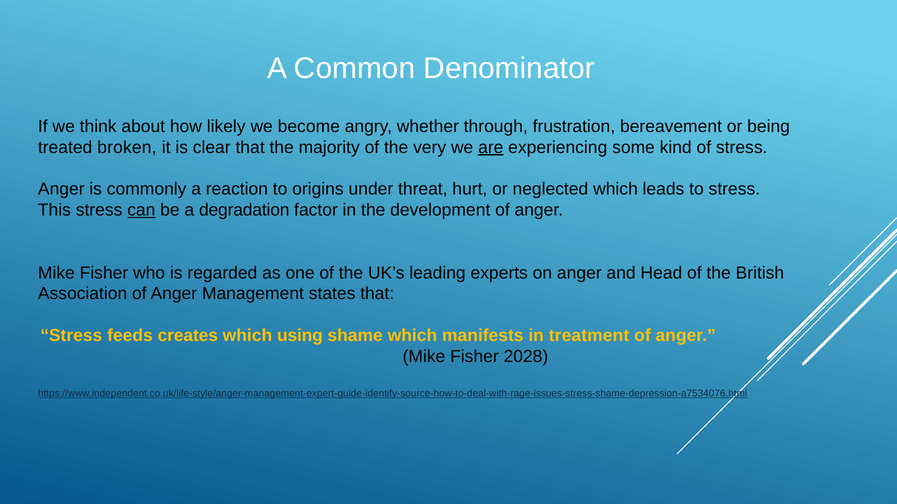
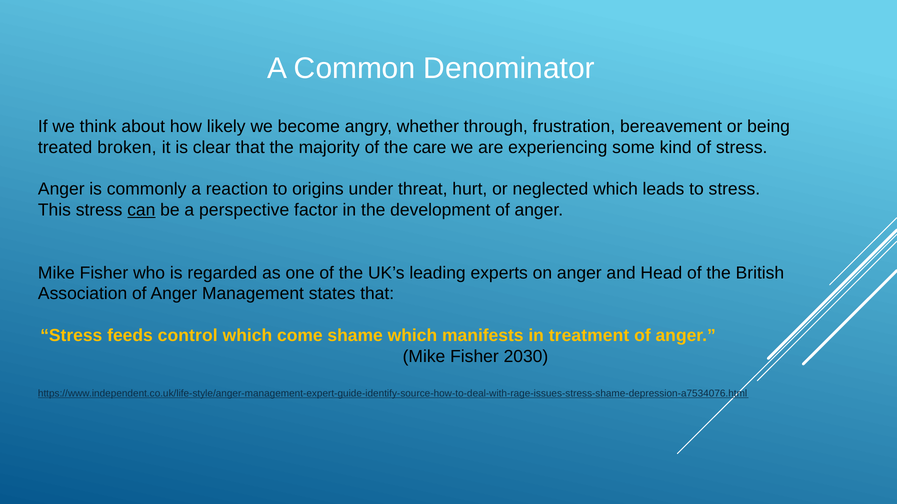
very: very -> care
are underline: present -> none
degradation: degradation -> perspective
creates: creates -> control
using: using -> come
2028: 2028 -> 2030
